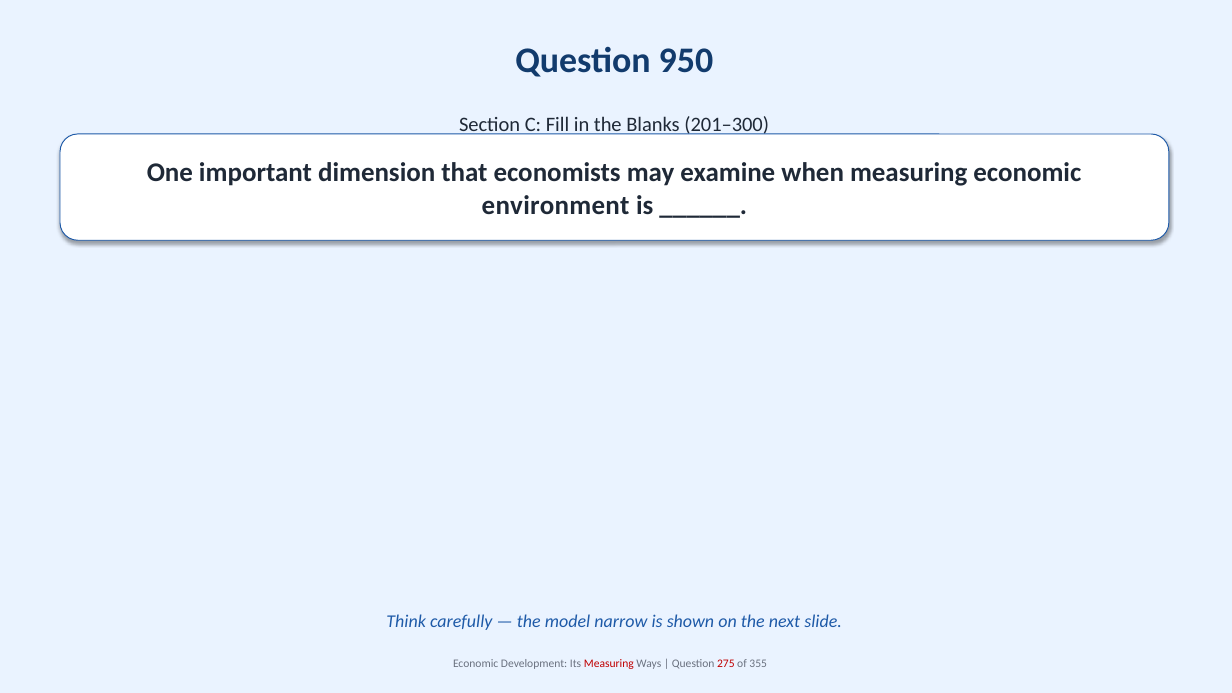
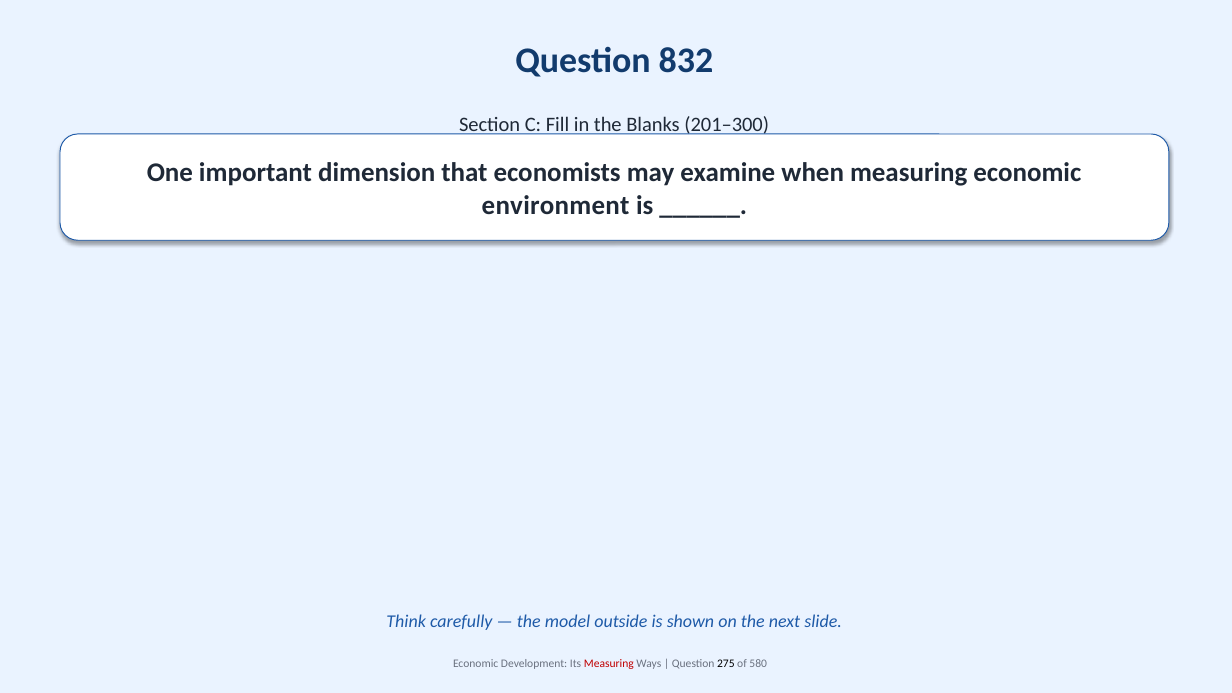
950: 950 -> 832
narrow: narrow -> outside
275 colour: red -> black
355: 355 -> 580
